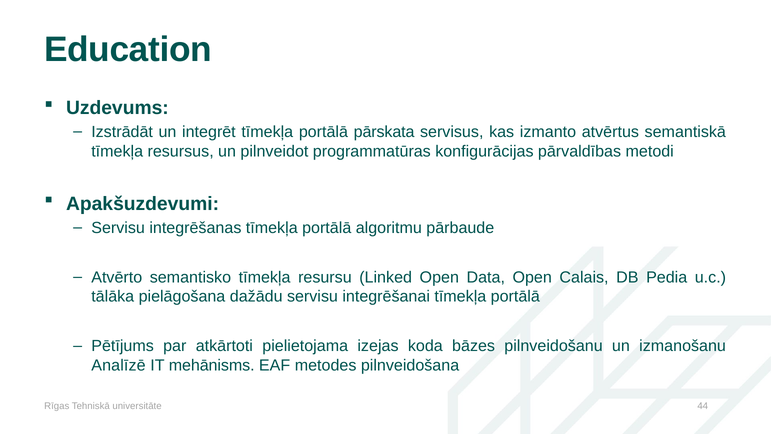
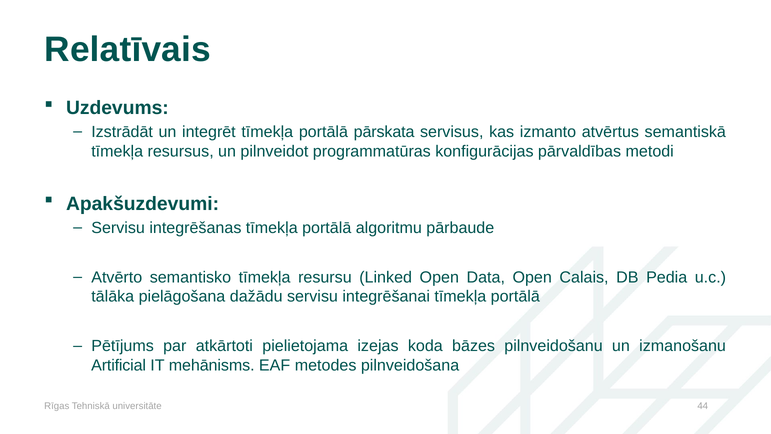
Education: Education -> Relatīvais
Analīzē: Analīzē -> Artificial
